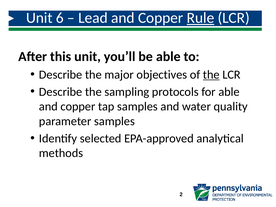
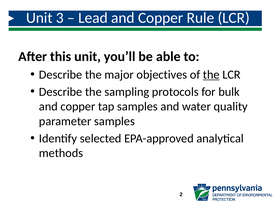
6: 6 -> 3
Rule underline: present -> none
for able: able -> bulk
